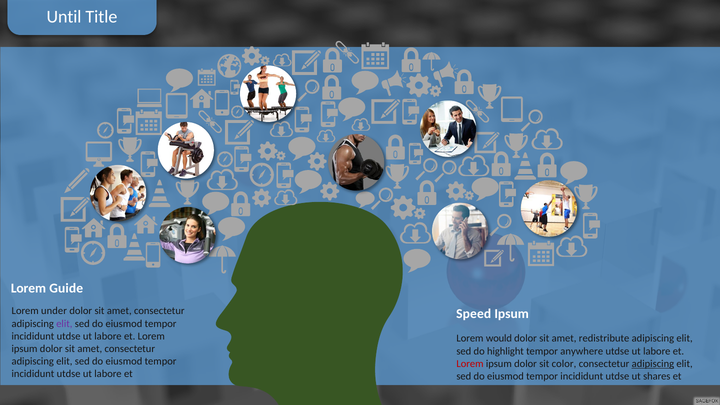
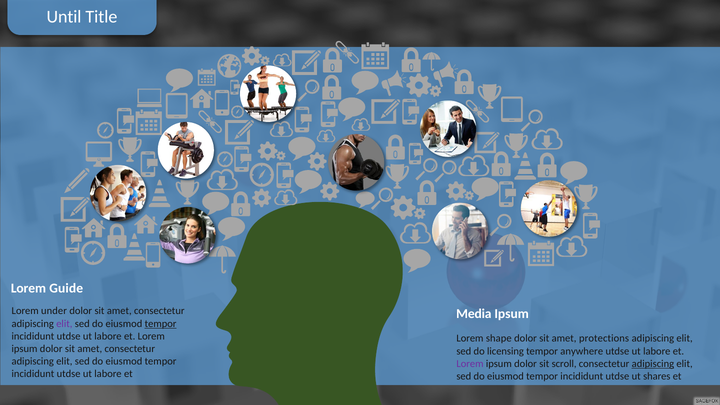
Speed: Speed -> Media
tempor at (161, 324) underline: none -> present
would: would -> shape
redistribute: redistribute -> protections
highlight: highlight -> licensing
Lorem at (470, 364) colour: red -> purple
color: color -> scroll
